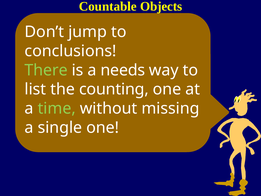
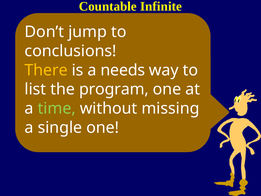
Objects: Objects -> Infinite
There colour: light green -> yellow
counting: counting -> program
